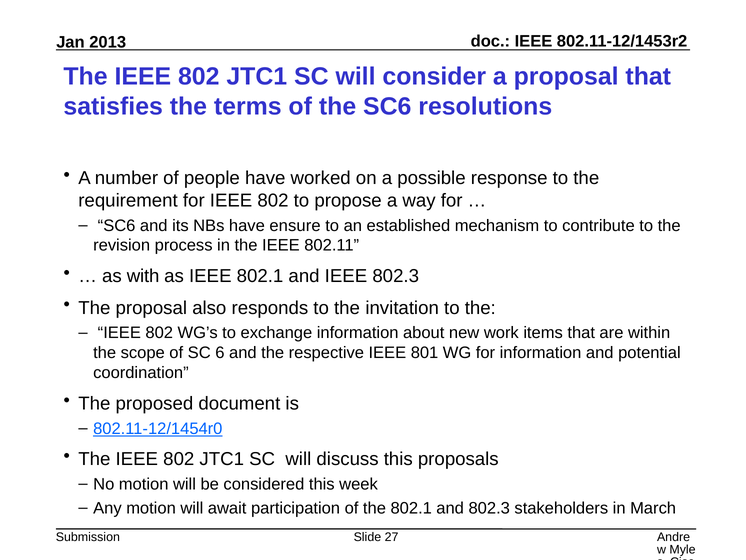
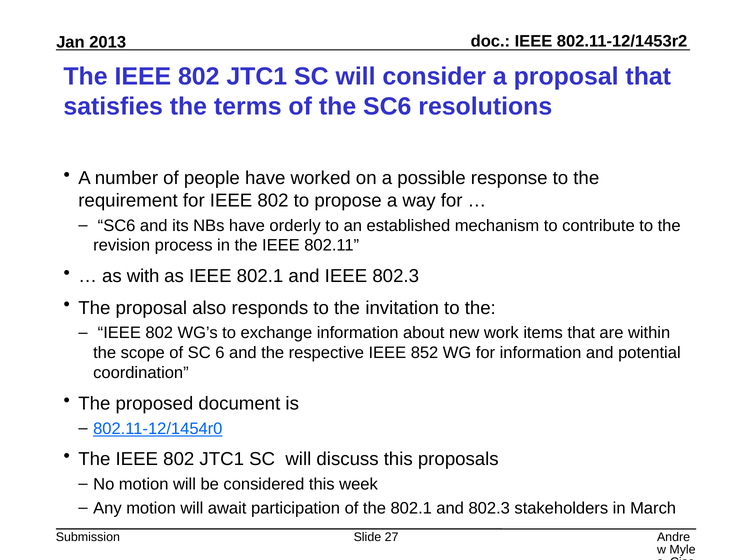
ensure: ensure -> orderly
801: 801 -> 852
